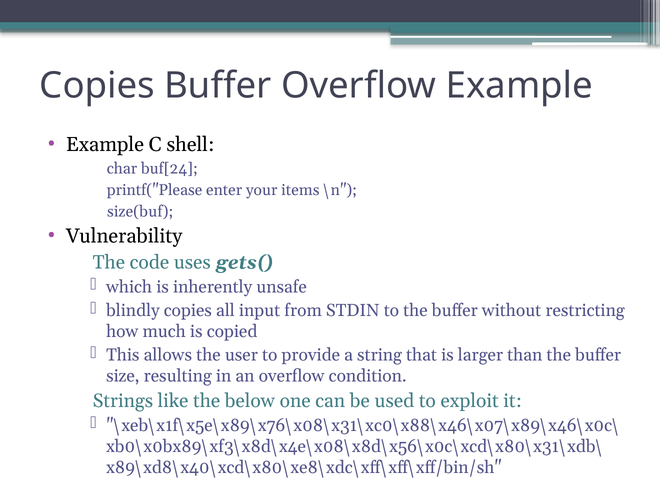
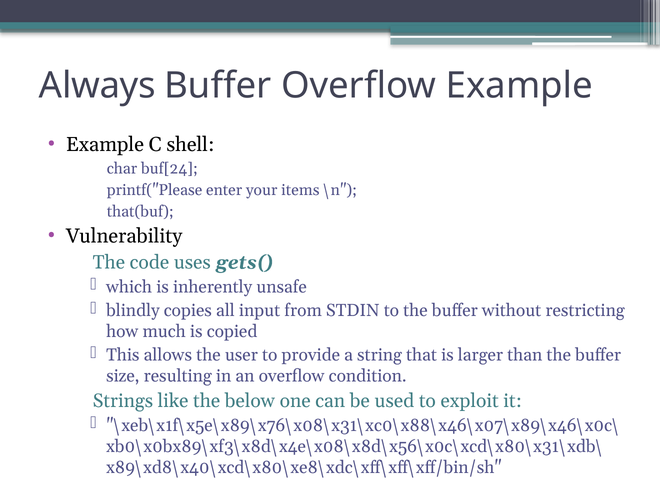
Copies at (97, 86): Copies -> Always
size(buf: size(buf -> that(buf
